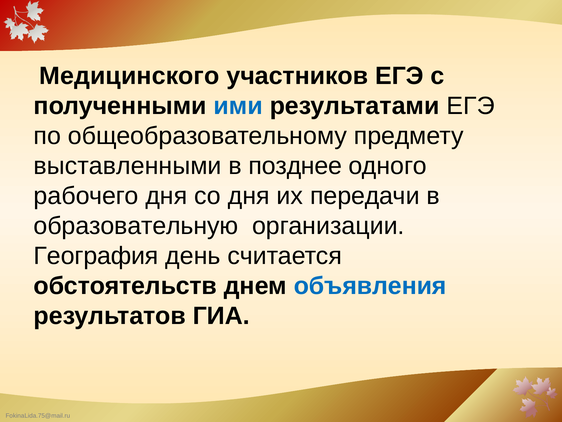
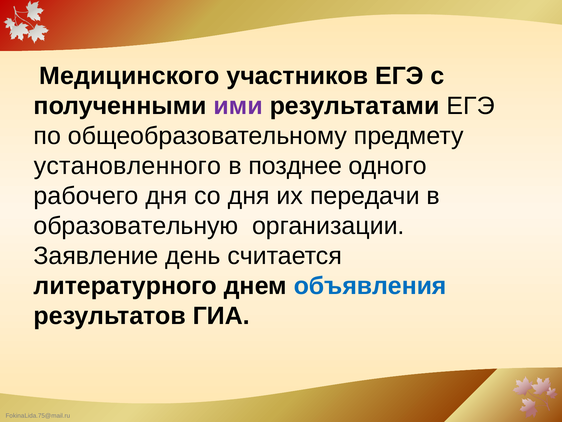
ими colour: blue -> purple
выставленными: выставленными -> установленного
География: География -> Заявление
обстоятельств: обстоятельств -> литературного
